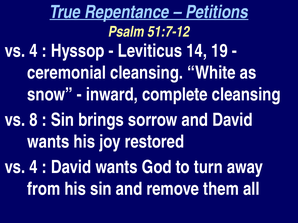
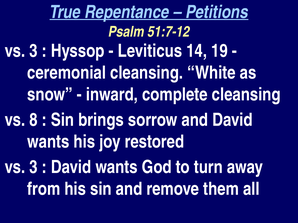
4 at (33, 51): 4 -> 3
4 at (33, 167): 4 -> 3
